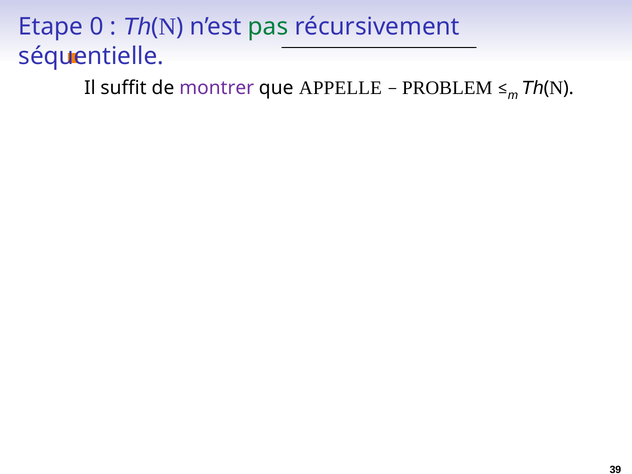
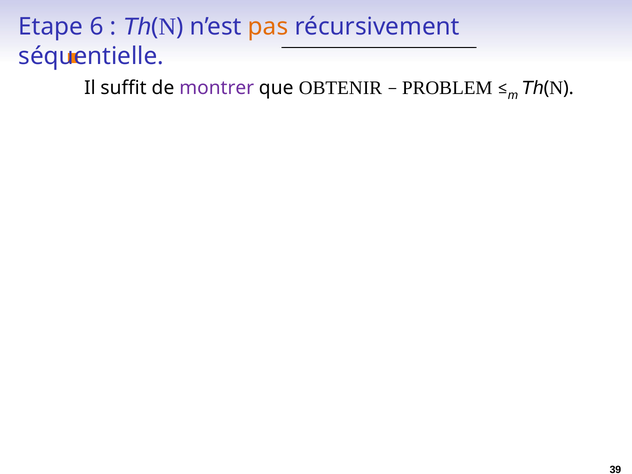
0: 0 -> 6
pas colour: green -> orange
APPELLE: APPELLE -> OBTENIR
